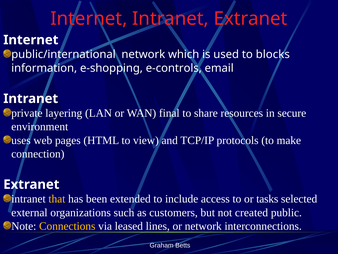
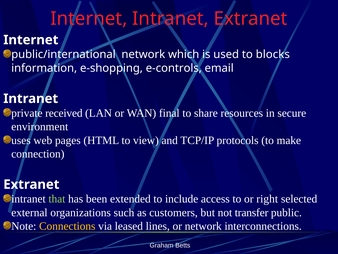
layering: layering -> received
that colour: yellow -> light green
tasks: tasks -> right
created: created -> transfer
